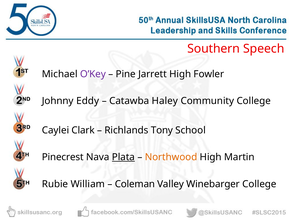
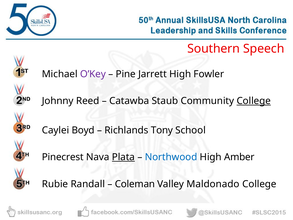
Eddy: Eddy -> Reed
Haley: Haley -> Staub
College at (254, 101) underline: none -> present
Clark: Clark -> Boyd
Northwood colour: orange -> blue
Martin: Martin -> Amber
William: William -> Randall
Winebarger: Winebarger -> Maldonado
